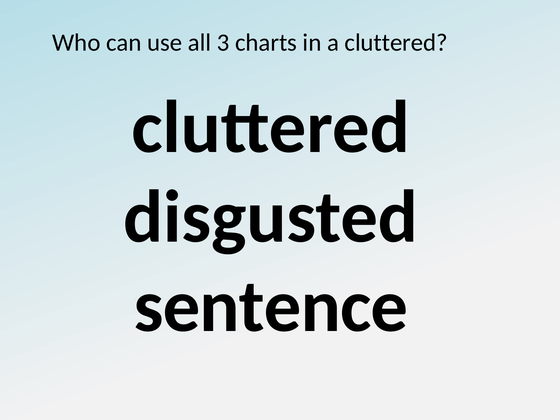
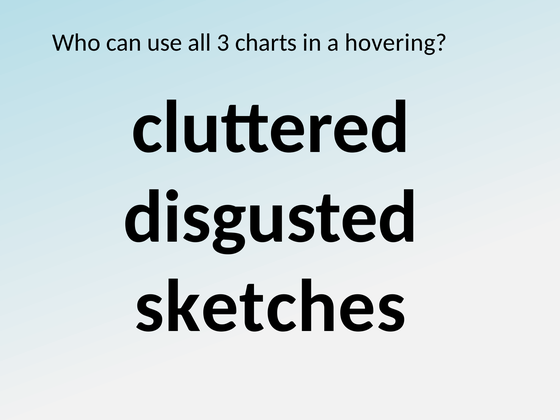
a cluttered: cluttered -> hovering
sentence: sentence -> sketches
